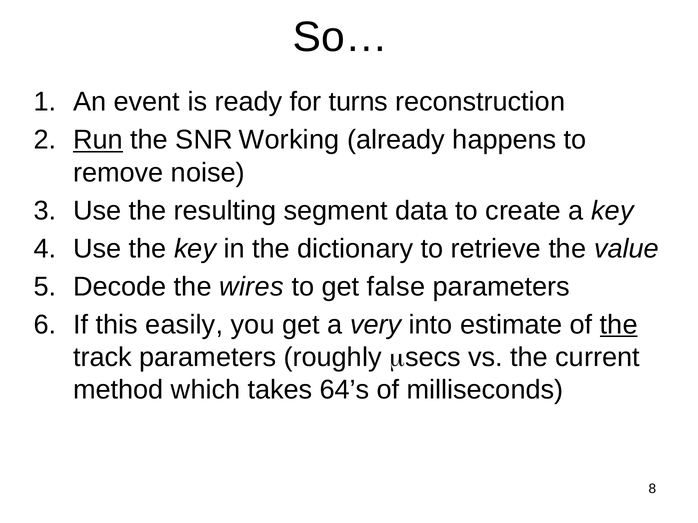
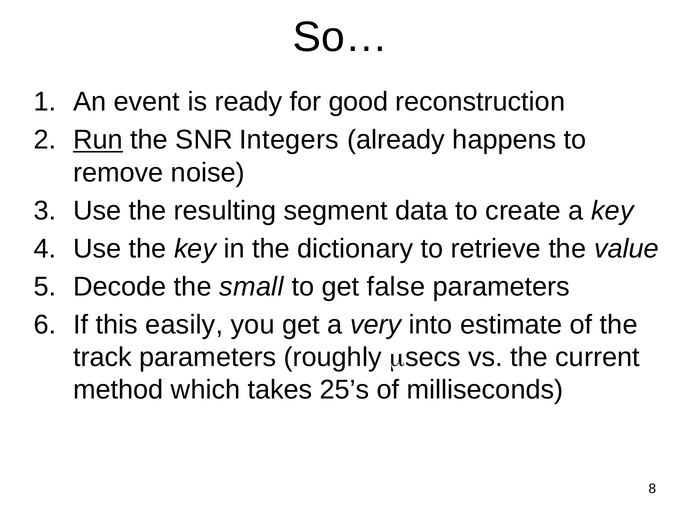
turns: turns -> good
Working: Working -> Integers
wires: wires -> small
the at (619, 325) underline: present -> none
64’s: 64’s -> 25’s
